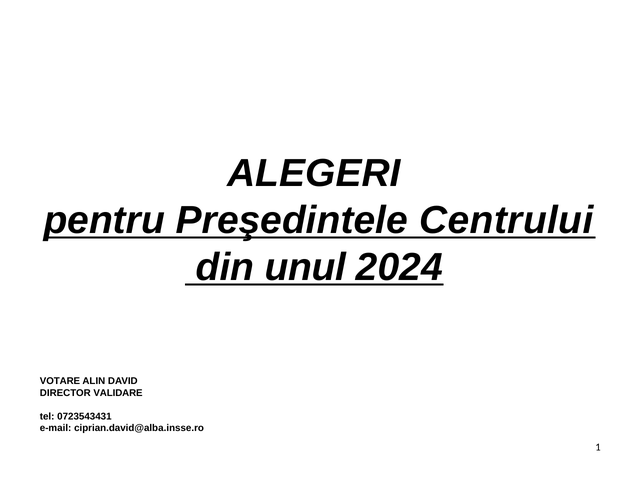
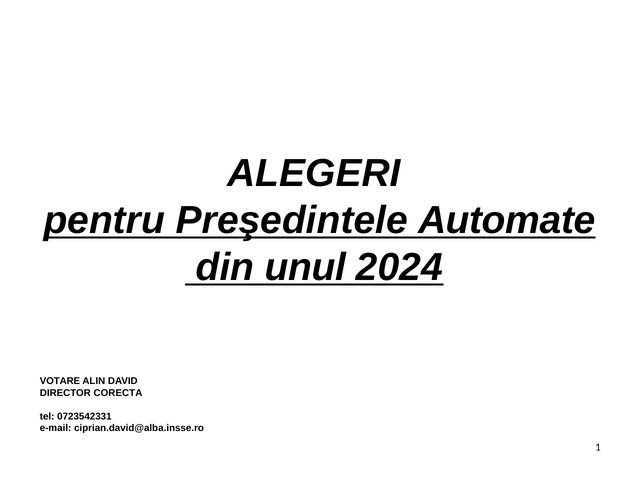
Centrului: Centrului -> Automate
VALIDARE: VALIDARE -> CORECTA
0723543431: 0723543431 -> 0723542331
